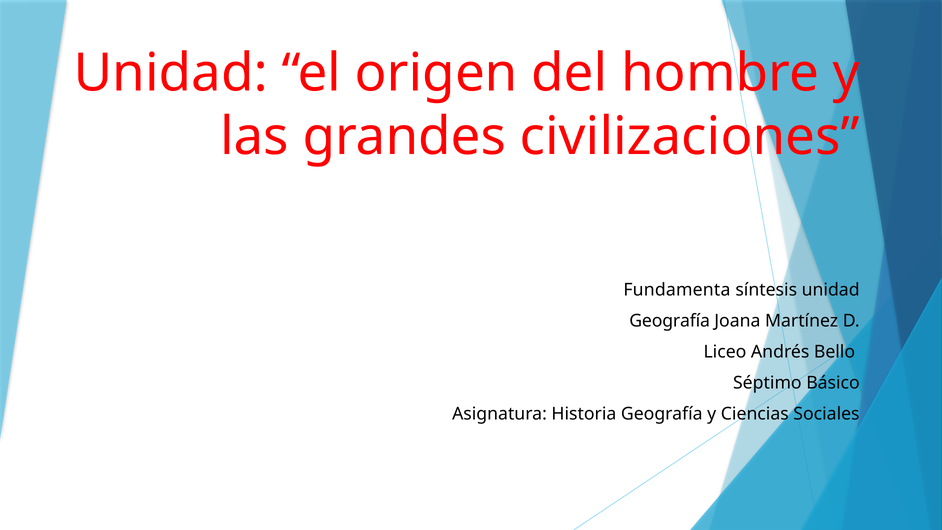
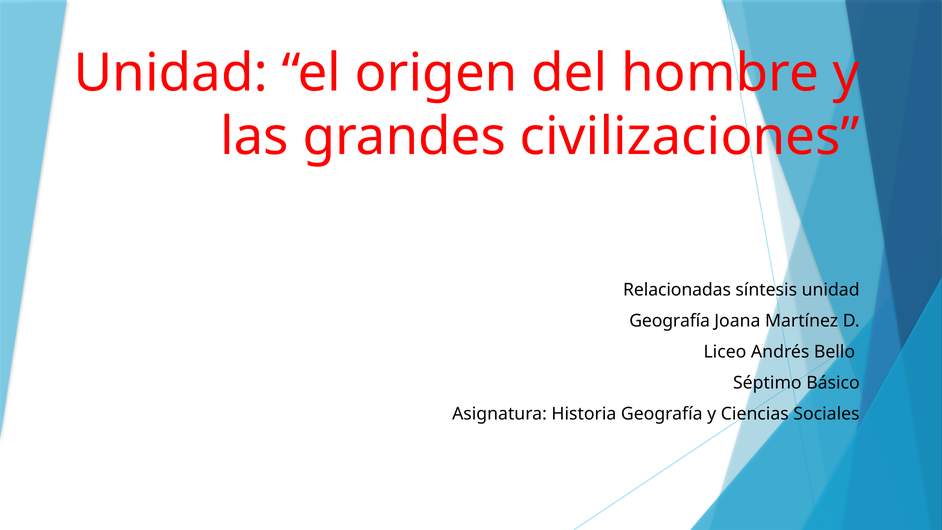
Fundamenta: Fundamenta -> Relacionadas
